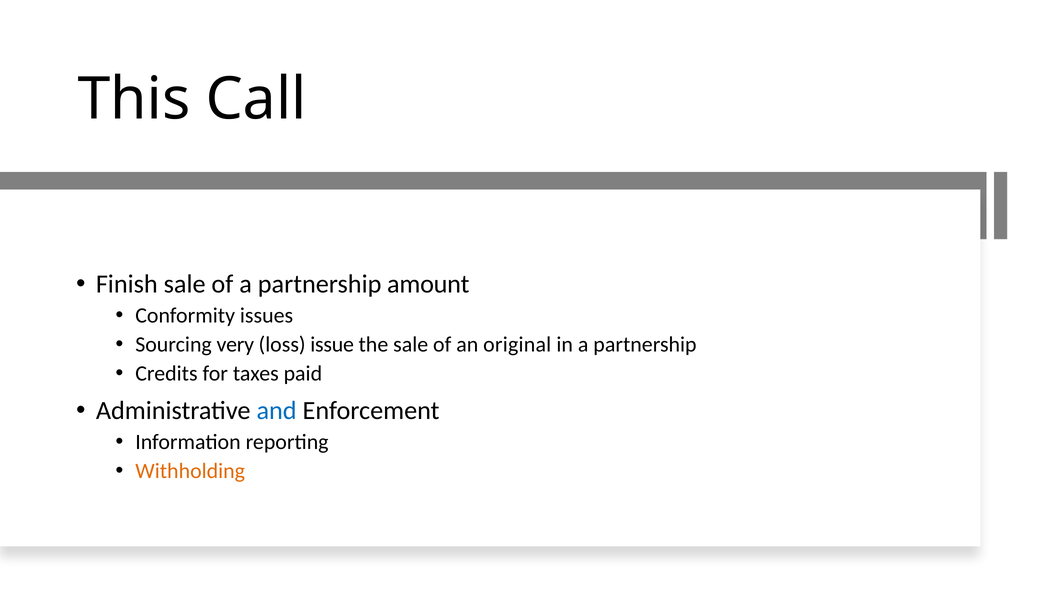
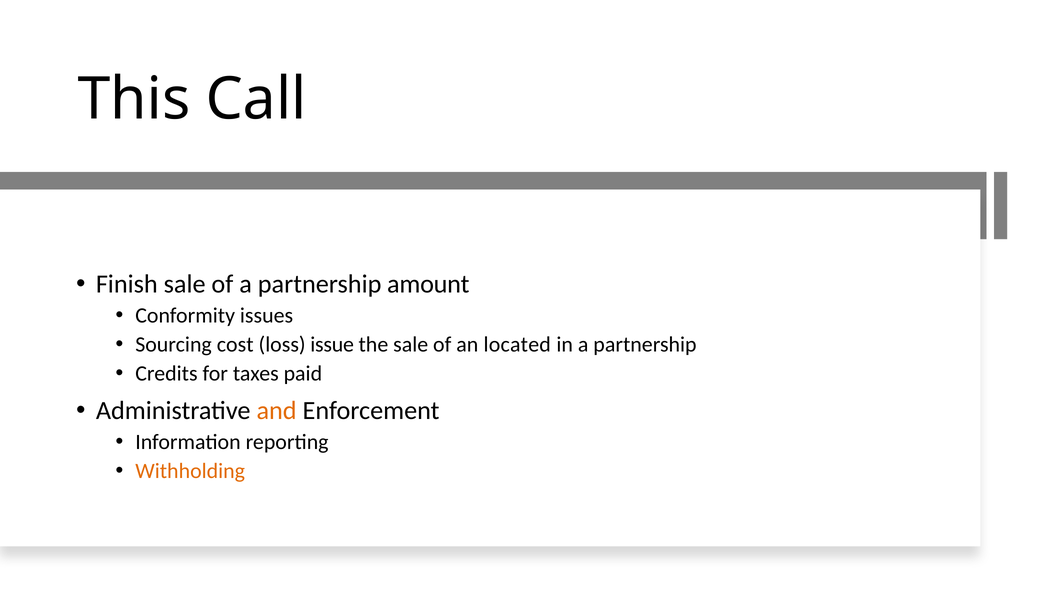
very: very -> cost
original: original -> located
and colour: blue -> orange
